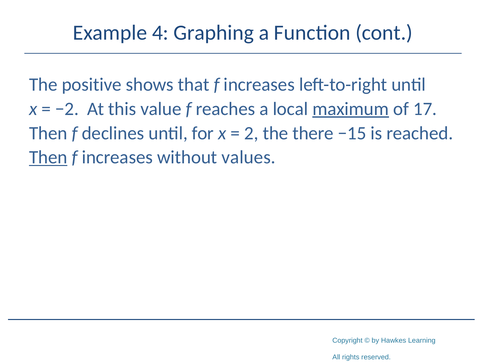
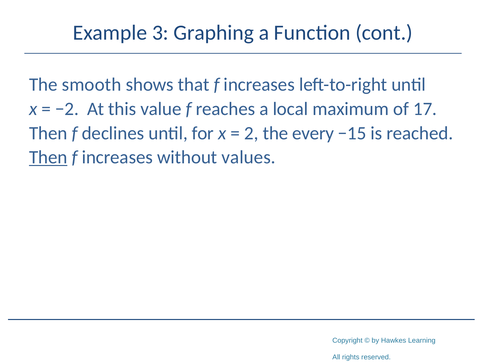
4: 4 -> 3
positive: positive -> smooth
maximum underline: present -> none
there: there -> every
